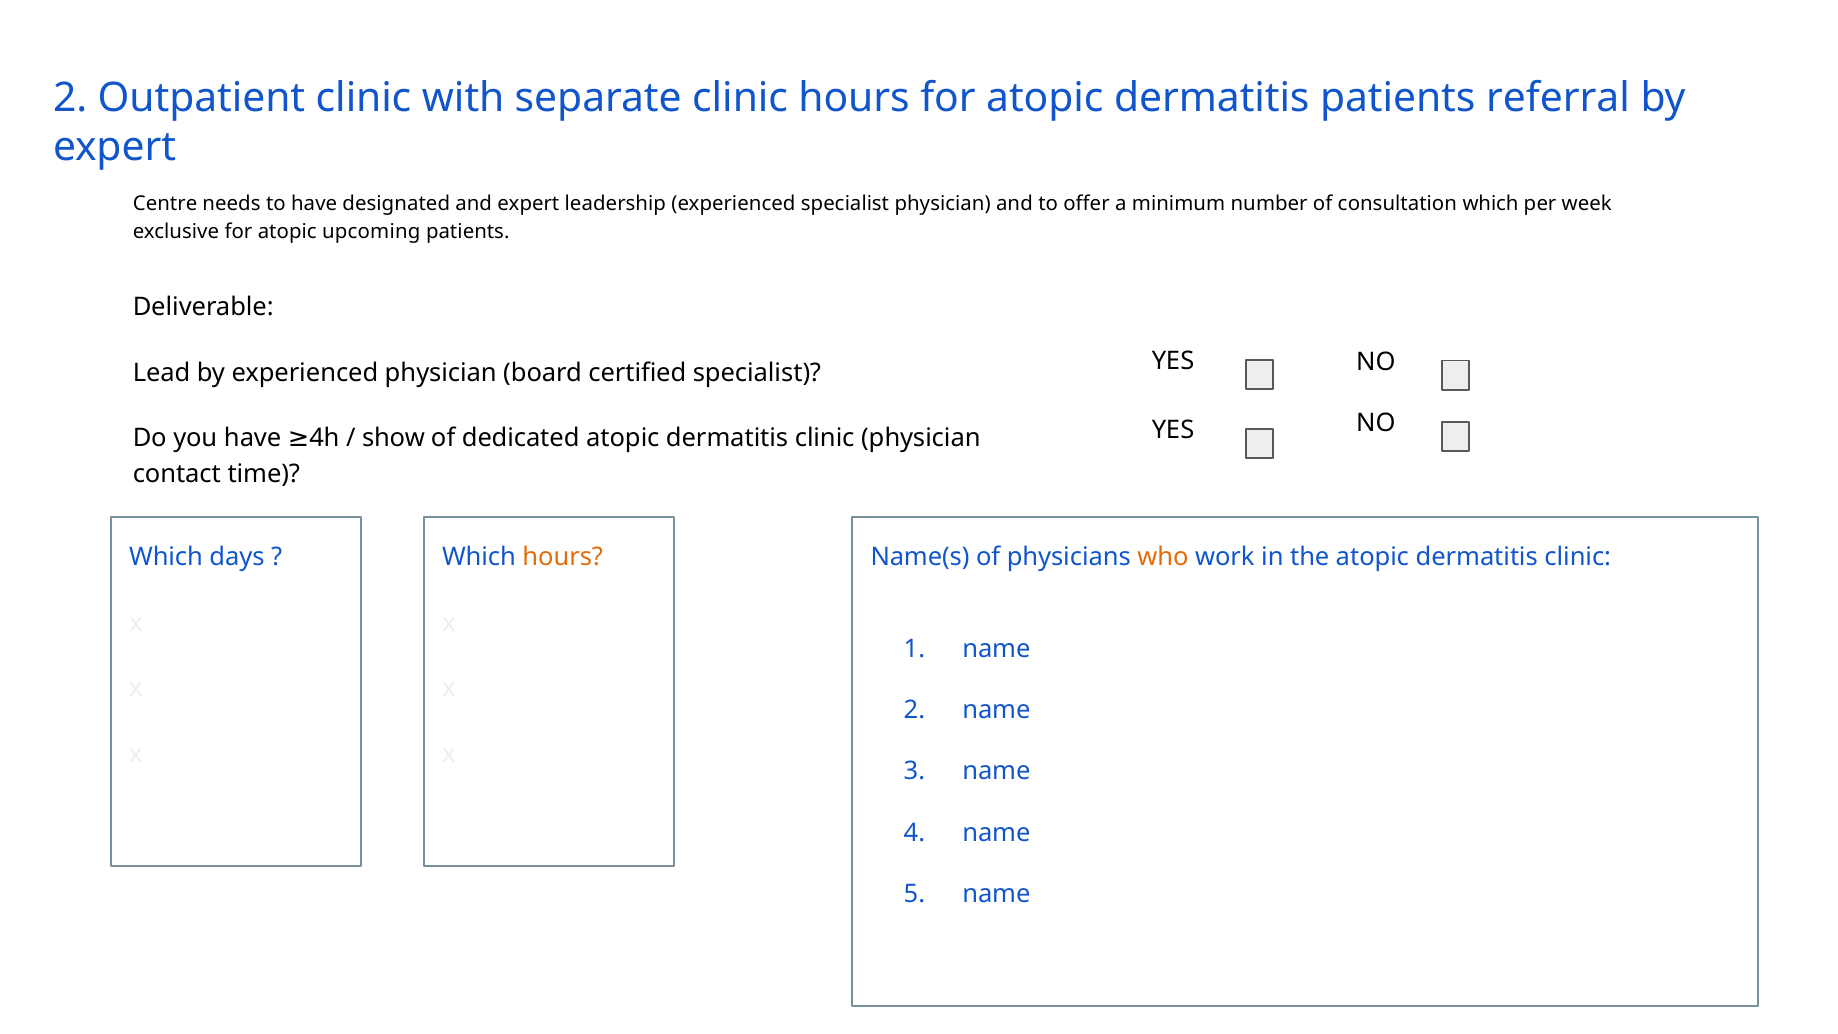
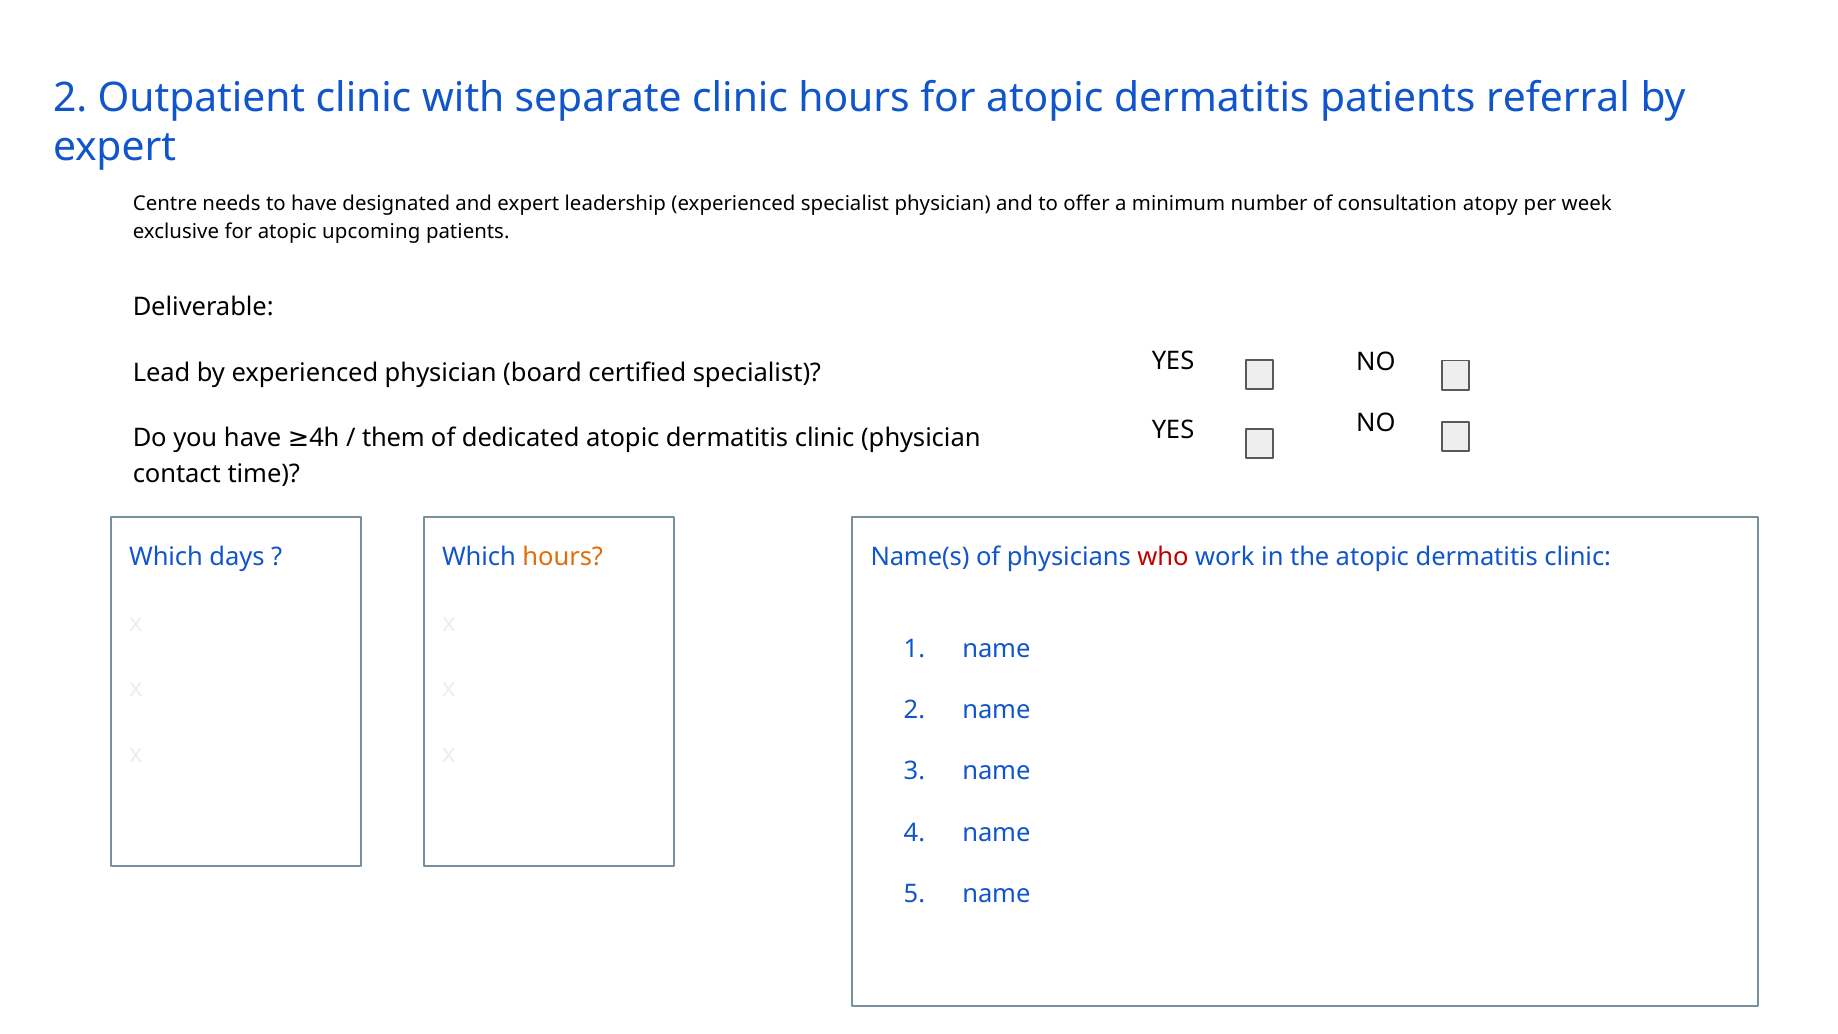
consultation which: which -> atopy
show: show -> them
who colour: orange -> red
